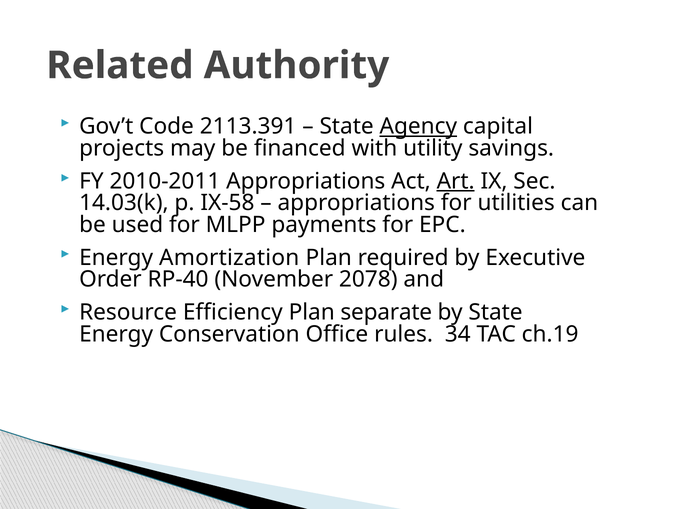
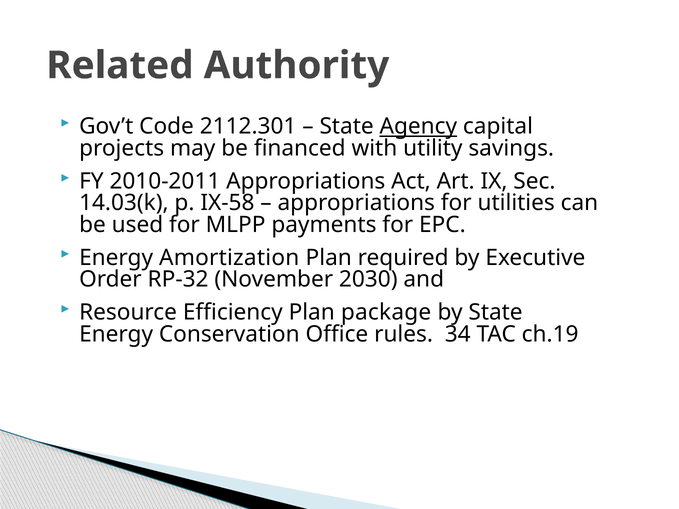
2113.391: 2113.391 -> 2112.301
Art underline: present -> none
RP-40: RP-40 -> RP-32
2078: 2078 -> 2030
separate: separate -> package
